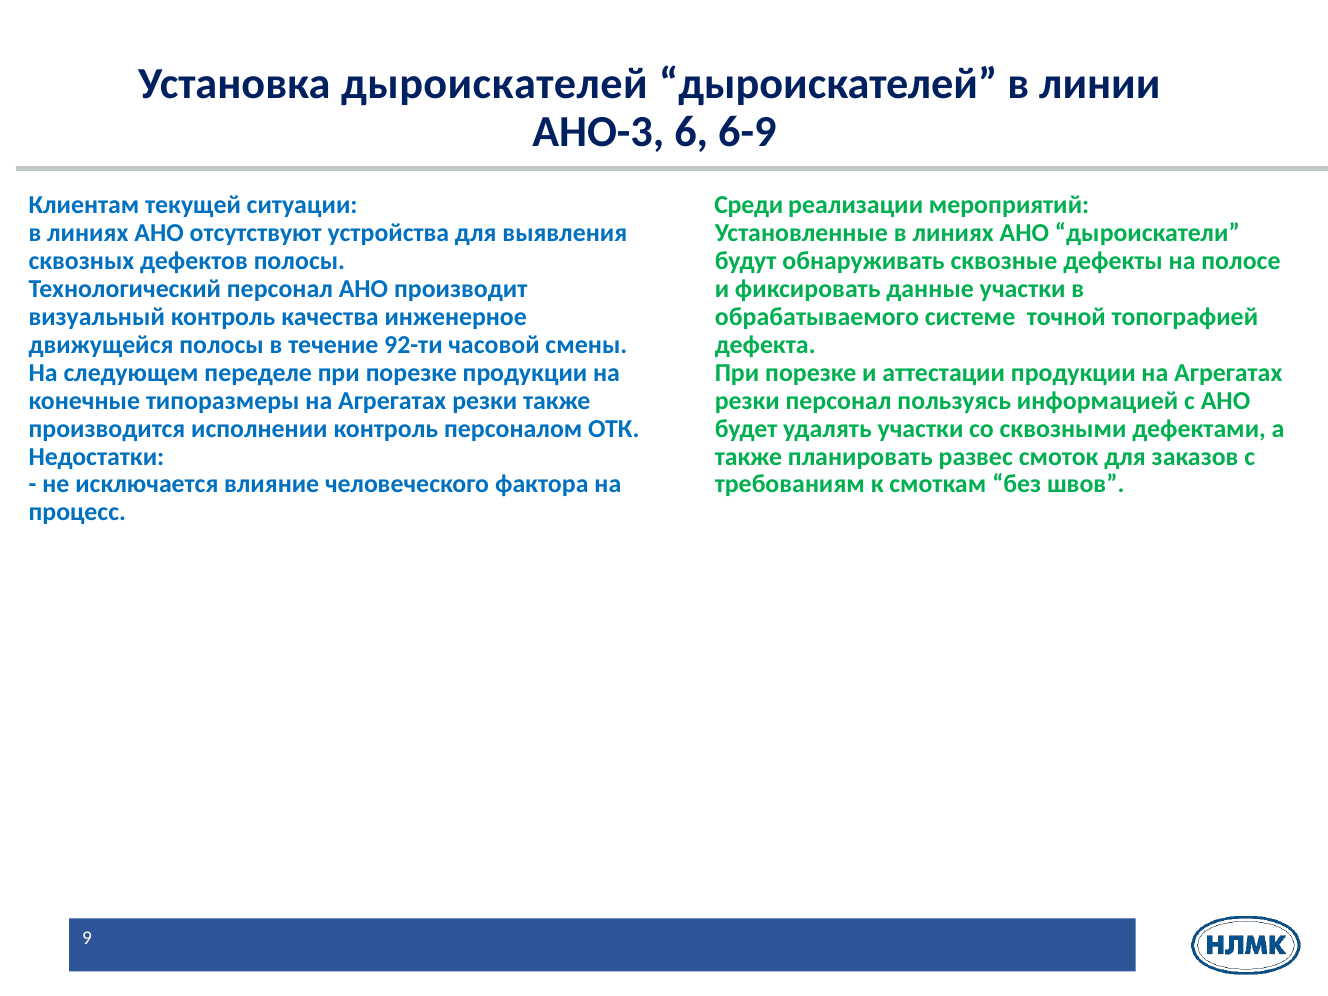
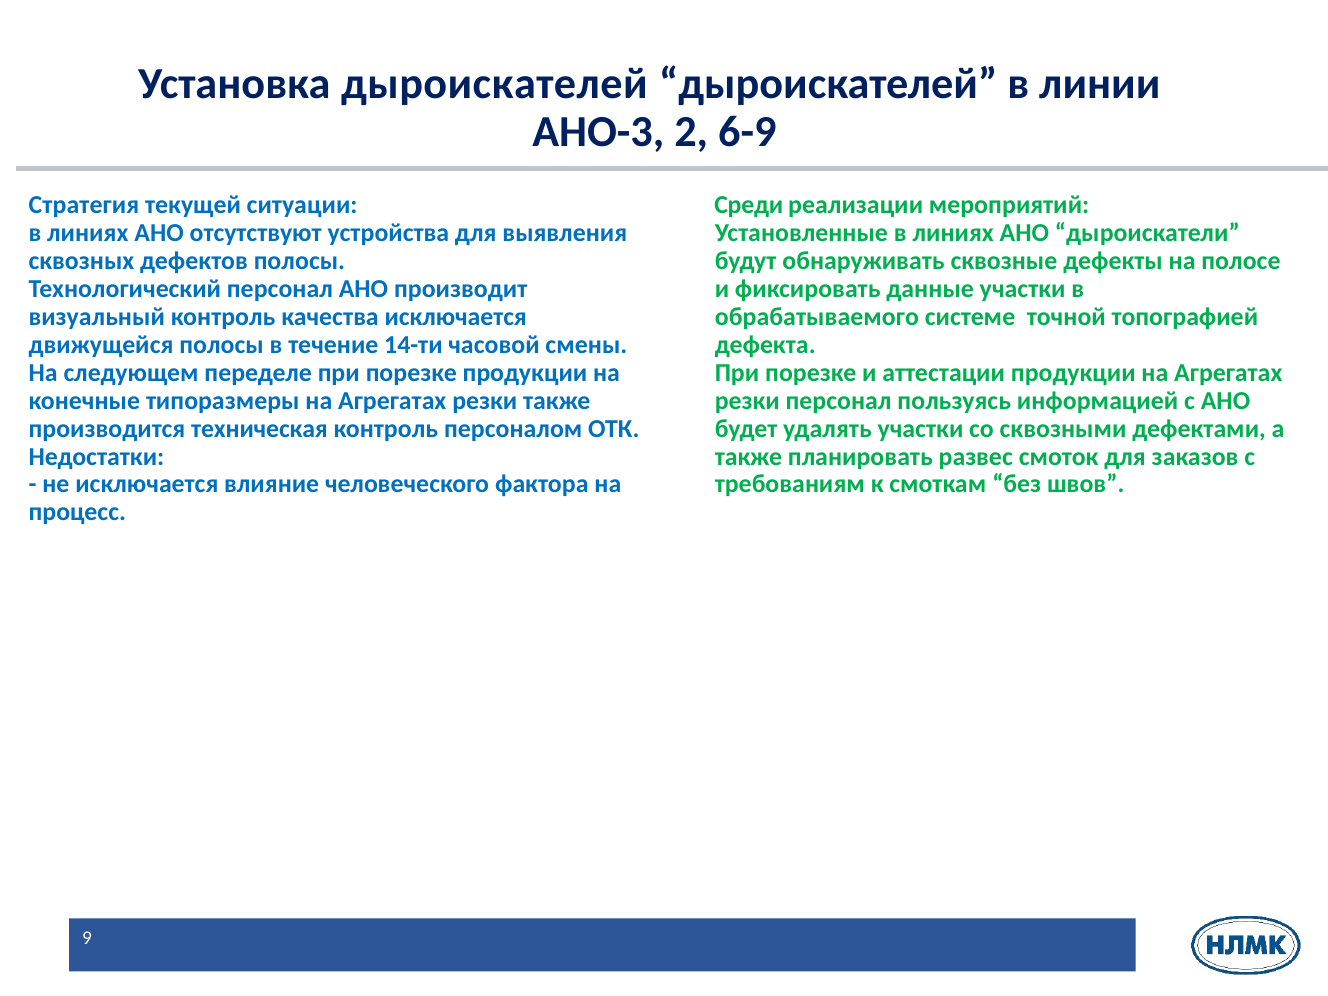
6: 6 -> 2
Клиентам: Клиентам -> Стратегия
качества инженерное: инженерное -> исключается
92-ти: 92-ти -> 14-ти
исполнении: исполнении -> техническая
